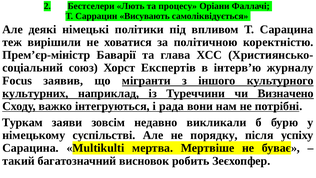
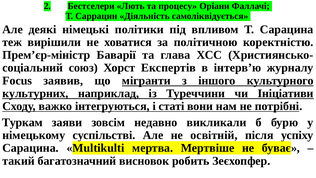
Висувають: Висувають -> Діяльність
Визначено: Визначено -> Ініціативи
рада: рада -> статі
порядку: порядку -> освітній
